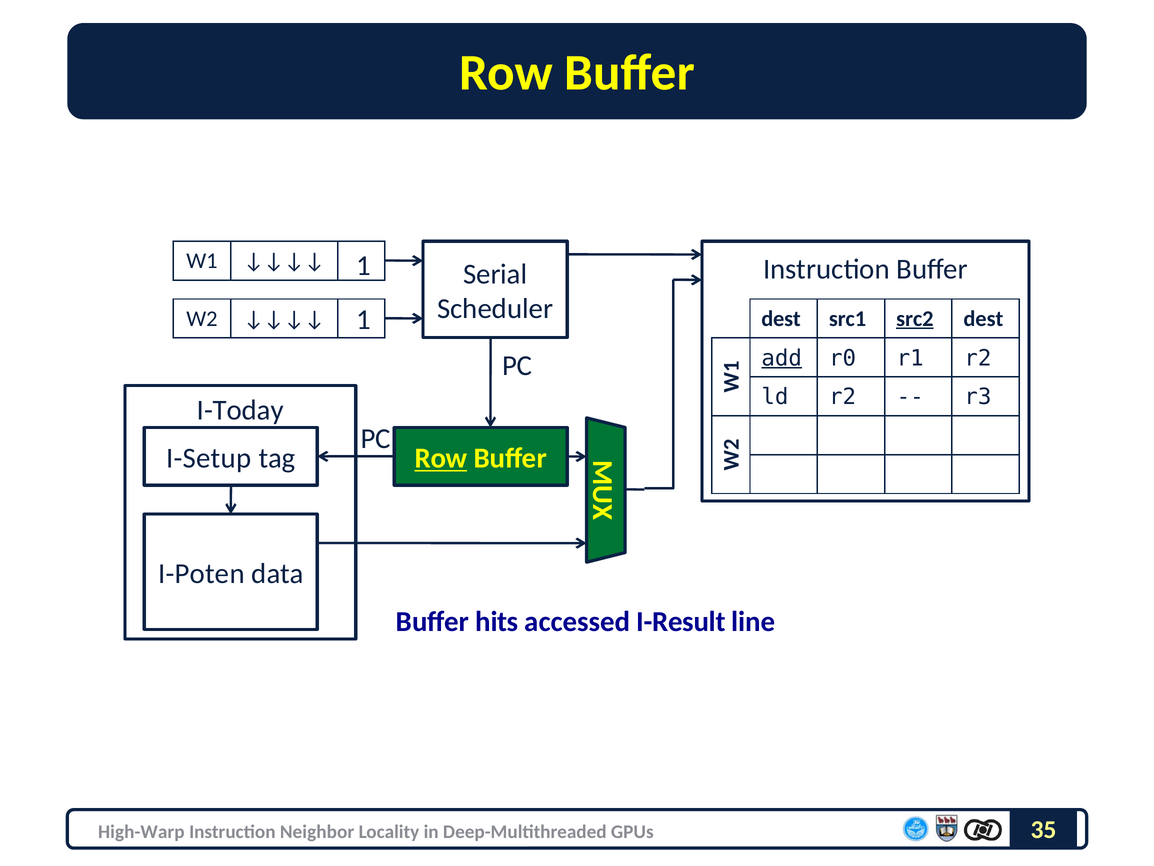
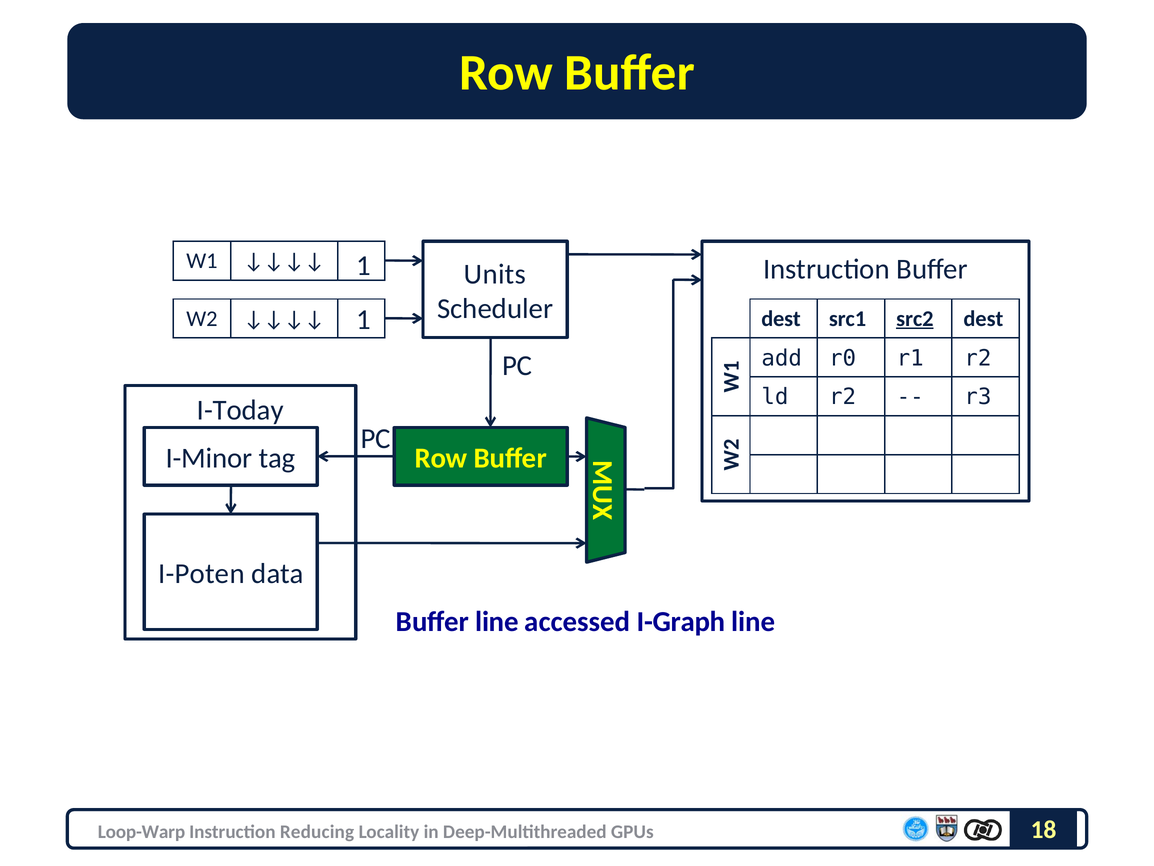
Serial: Serial -> Units
add underline: present -> none
I-Setup: I-Setup -> I-Minor
Row at (441, 458) underline: present -> none
Buffer hits: hits -> line
I-Result: I-Result -> I-Graph
High-Warp: High-Warp -> Loop-Warp
Neighbor: Neighbor -> Reducing
35: 35 -> 18
